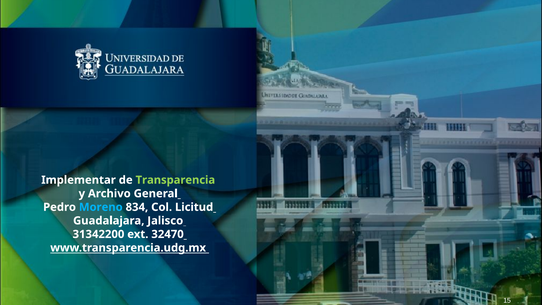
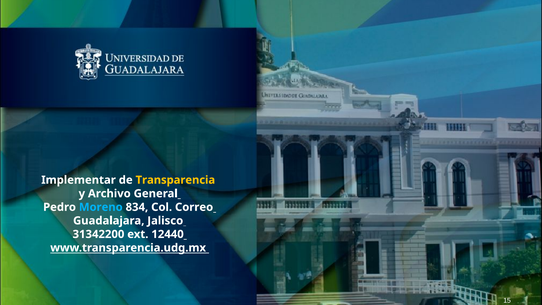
Transparencia colour: light green -> yellow
Licitud: Licitud -> Correo
32470: 32470 -> 12440
